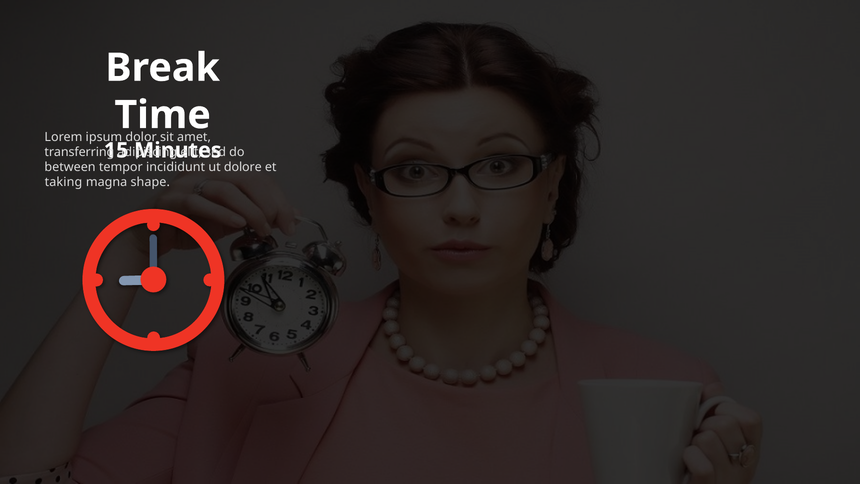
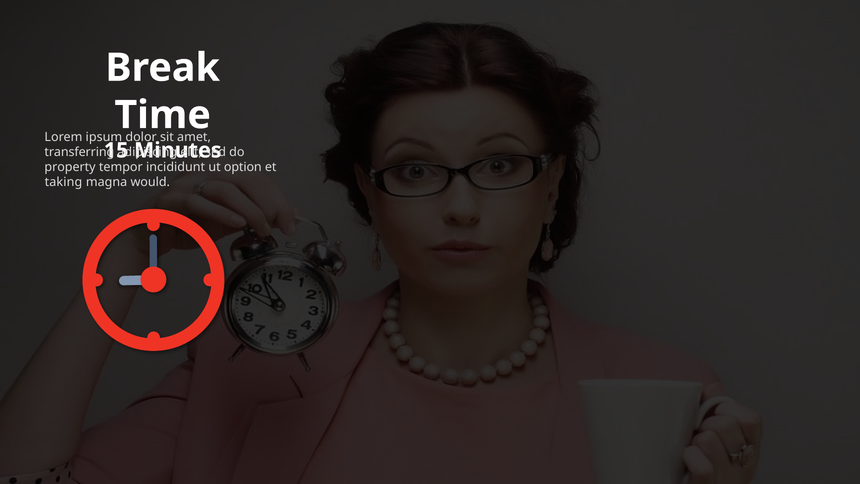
between: between -> property
dolore: dolore -> option
shape: shape -> would
